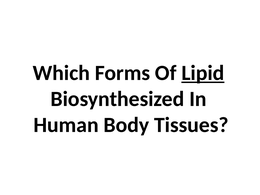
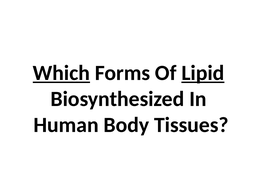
Which underline: none -> present
